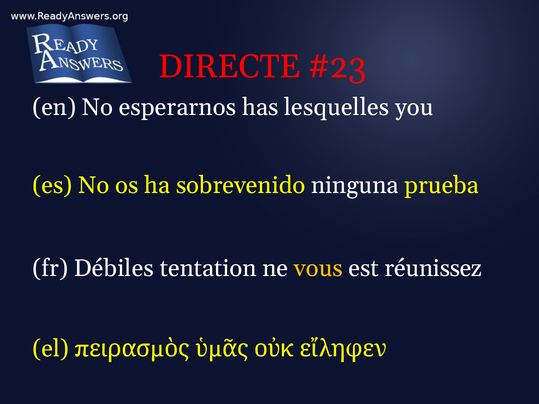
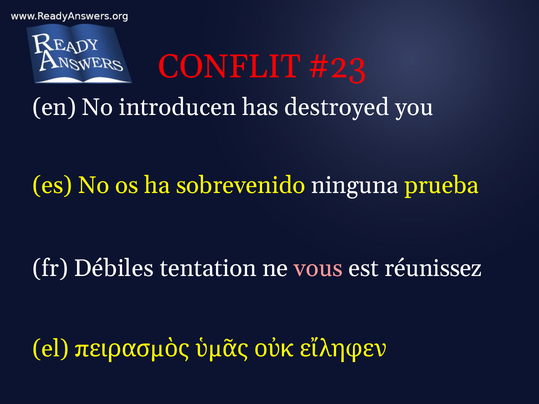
DIRECTE: DIRECTE -> CONFLIT
esperarnos: esperarnos -> introducen
lesquelles: lesquelles -> destroyed
vous colour: yellow -> pink
